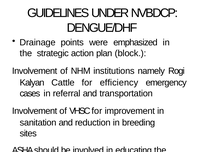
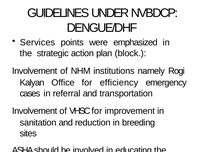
Drainage: Drainage -> Services
Cattle: Cattle -> Office
